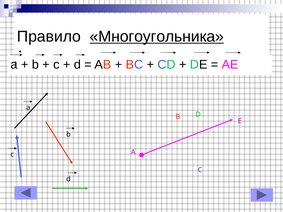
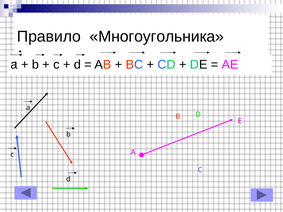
Многоугольника underline: present -> none
